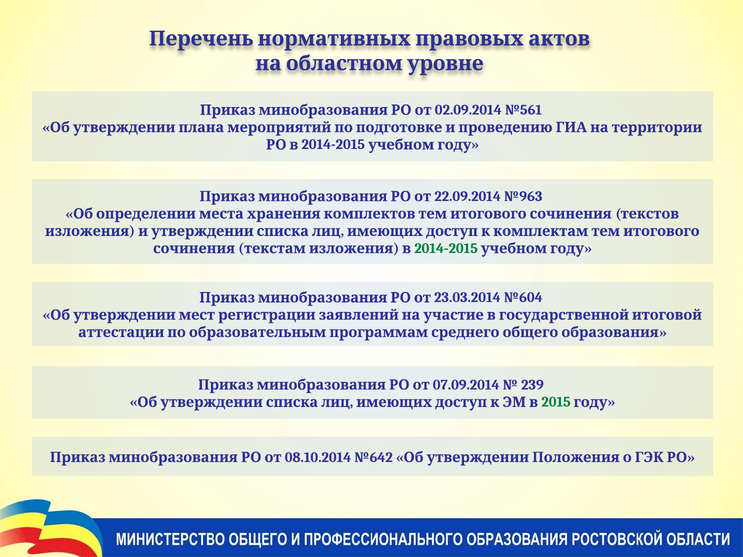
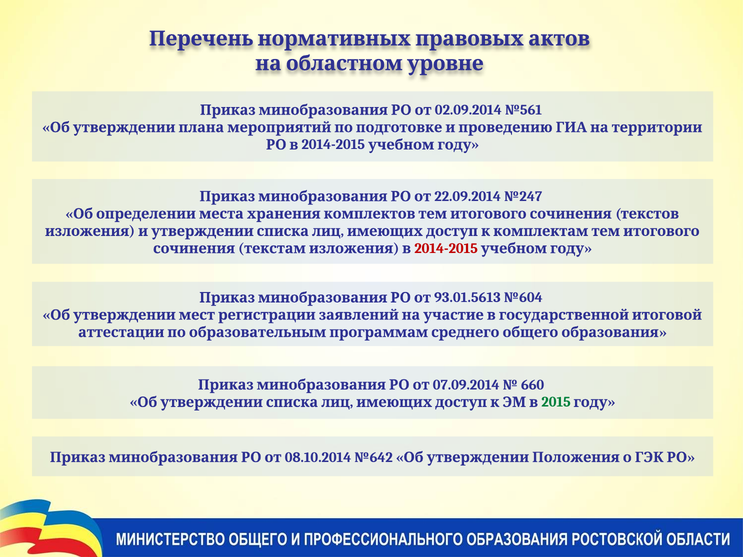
№963: №963 -> №247
2014-2015 at (446, 249) colour: green -> red
23.03.2014: 23.03.2014 -> 93.01.5613
239: 239 -> 660
